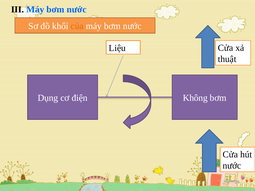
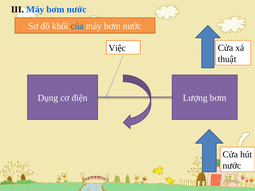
của colour: orange -> blue
Liệu: Liệu -> Việc
Không: Không -> Lượng
